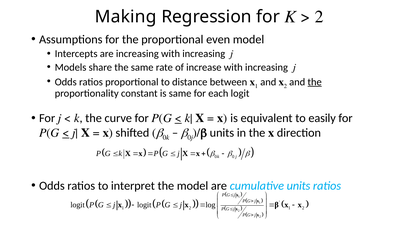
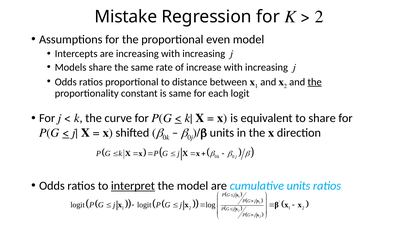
Making: Making -> Mistake
to easily: easily -> share
interpret underline: none -> present
